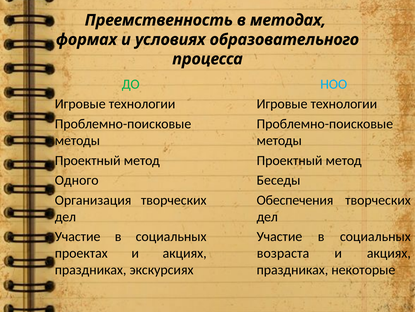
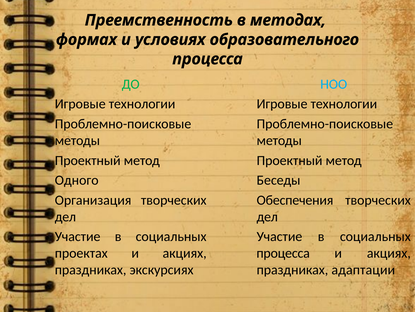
возраста at (283, 253): возраста -> процесса
некоторые: некоторые -> адаптации
